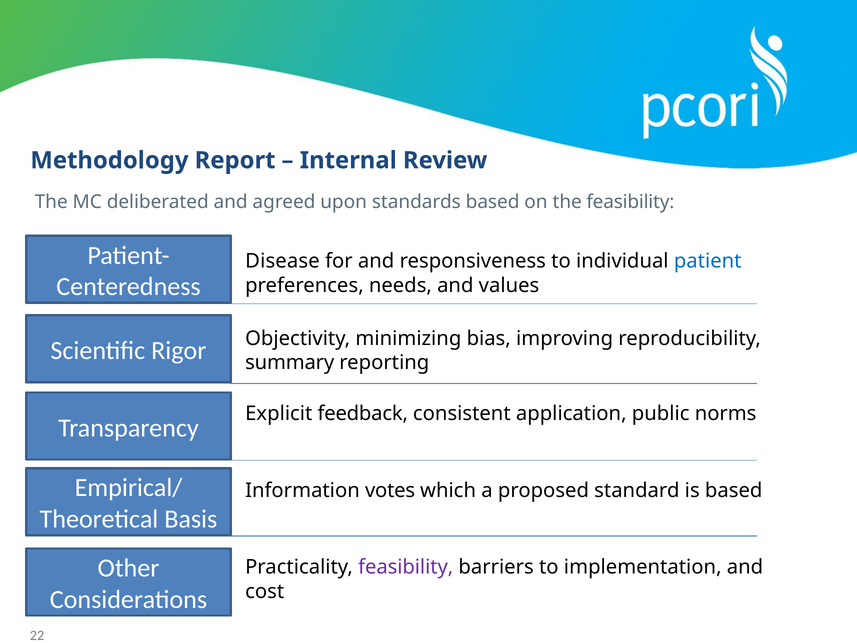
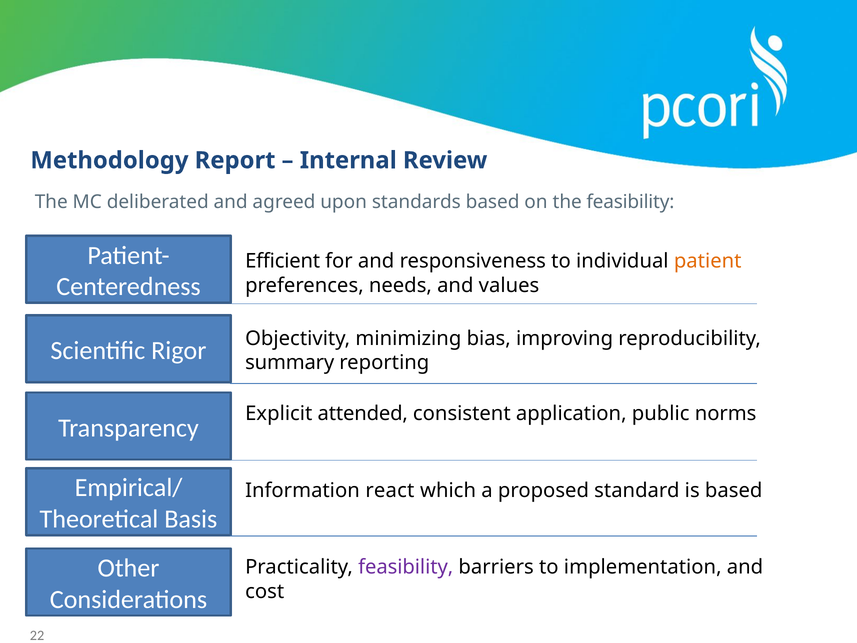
Disease: Disease -> Efficient
patient colour: blue -> orange
feedback: feedback -> attended
votes: votes -> react
